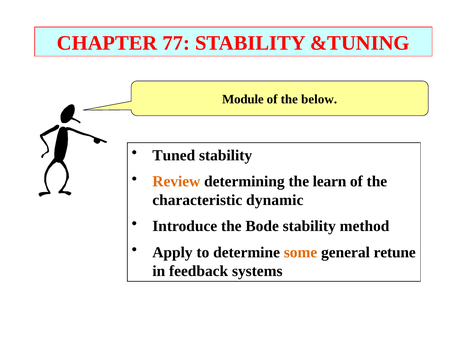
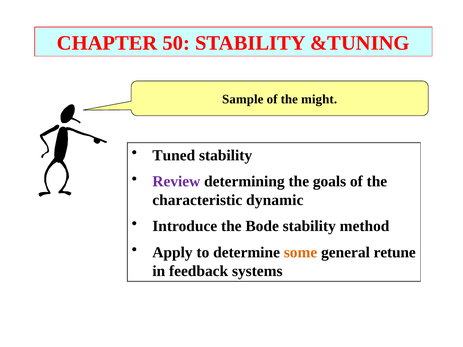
77: 77 -> 50
Module: Module -> Sample
below: below -> might
Review colour: orange -> purple
learn: learn -> goals
